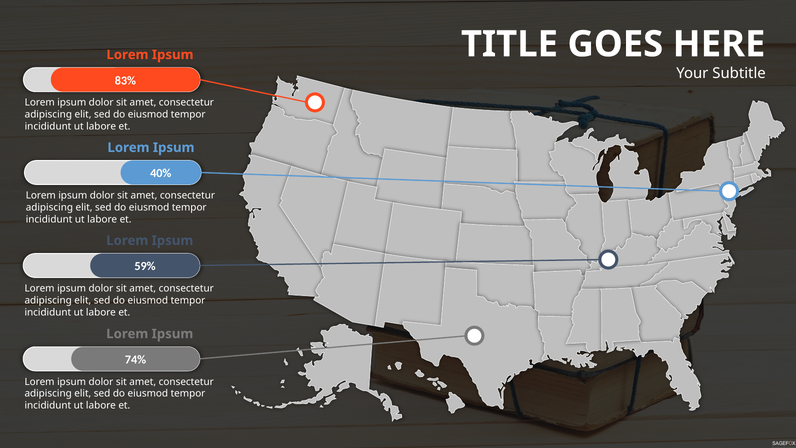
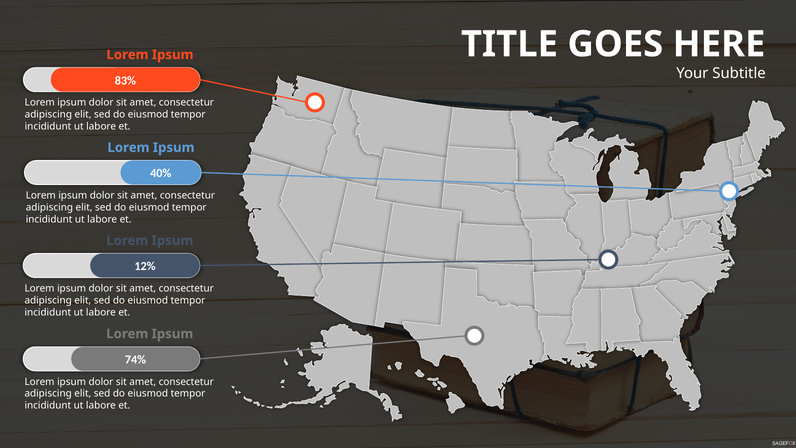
59%: 59% -> 12%
